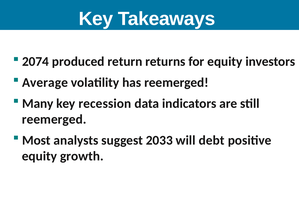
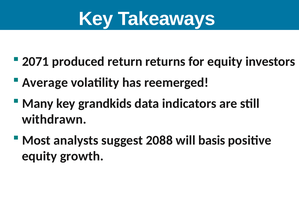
2074: 2074 -> 2071
recession: recession -> grandkids
reemerged at (54, 119): reemerged -> withdrawn
2033: 2033 -> 2088
debt: debt -> basis
